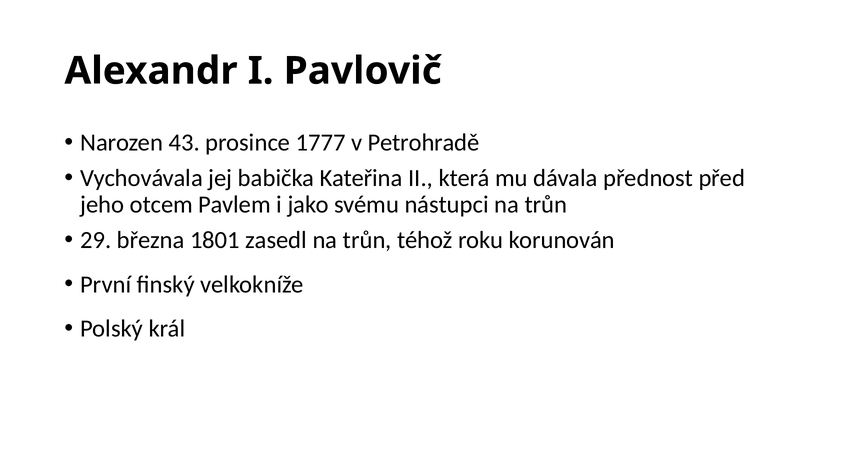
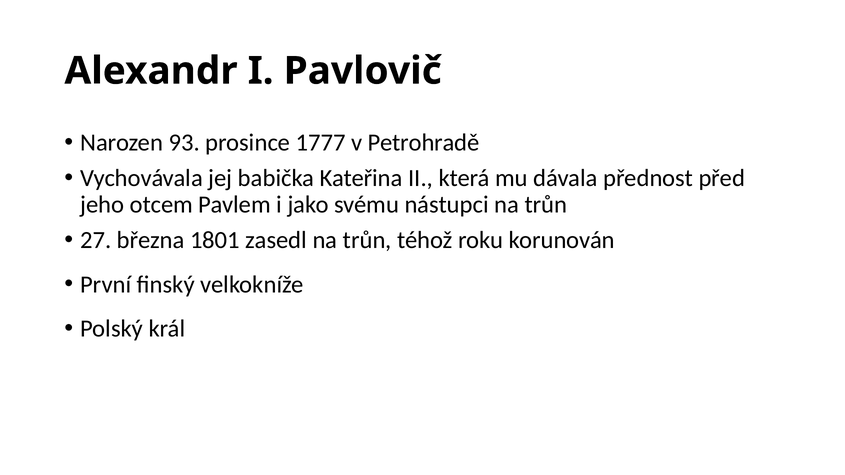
43: 43 -> 93
29: 29 -> 27
